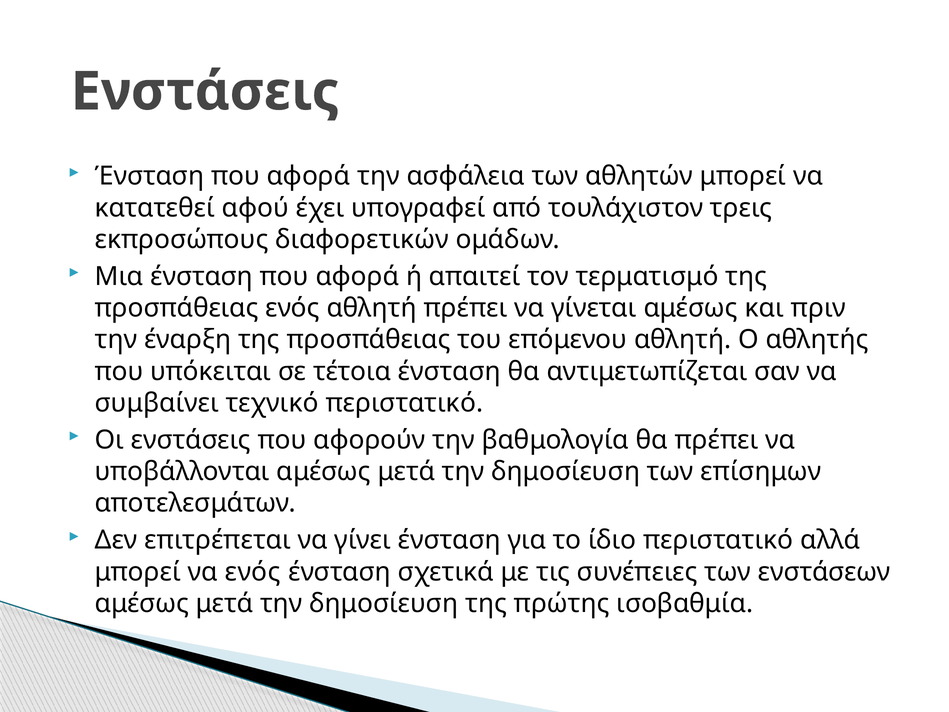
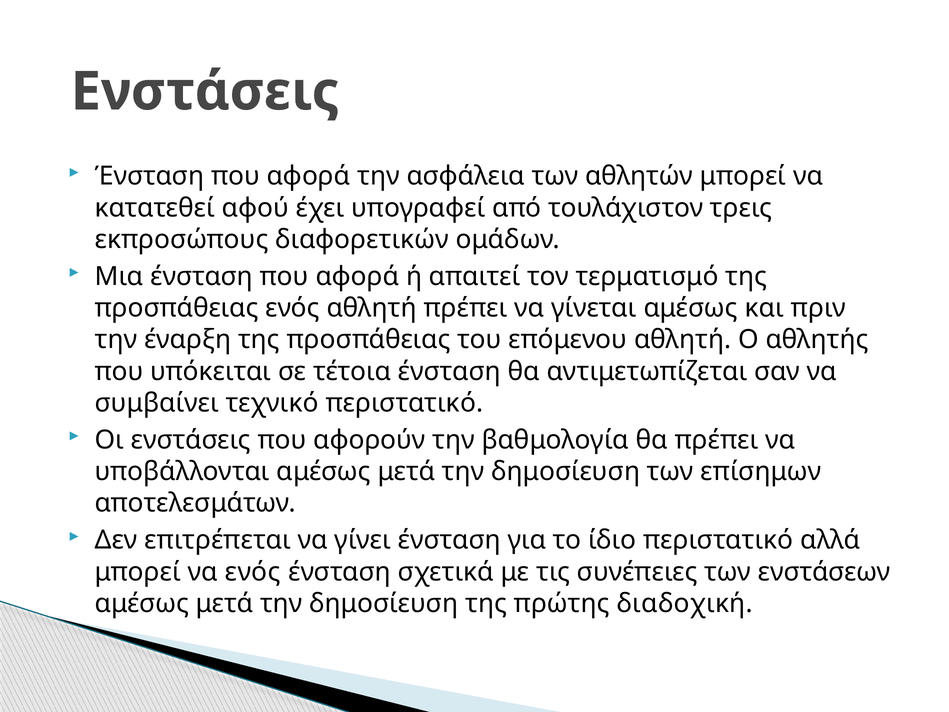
ισοβαθμία: ισοβαθμία -> διαδοχική
